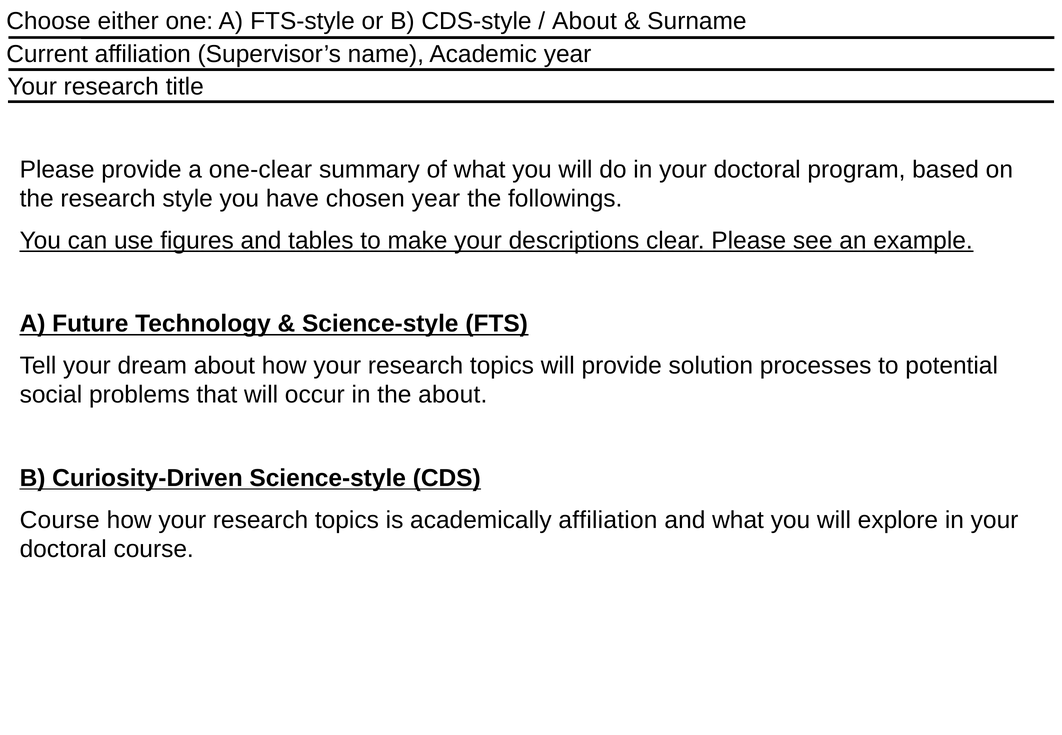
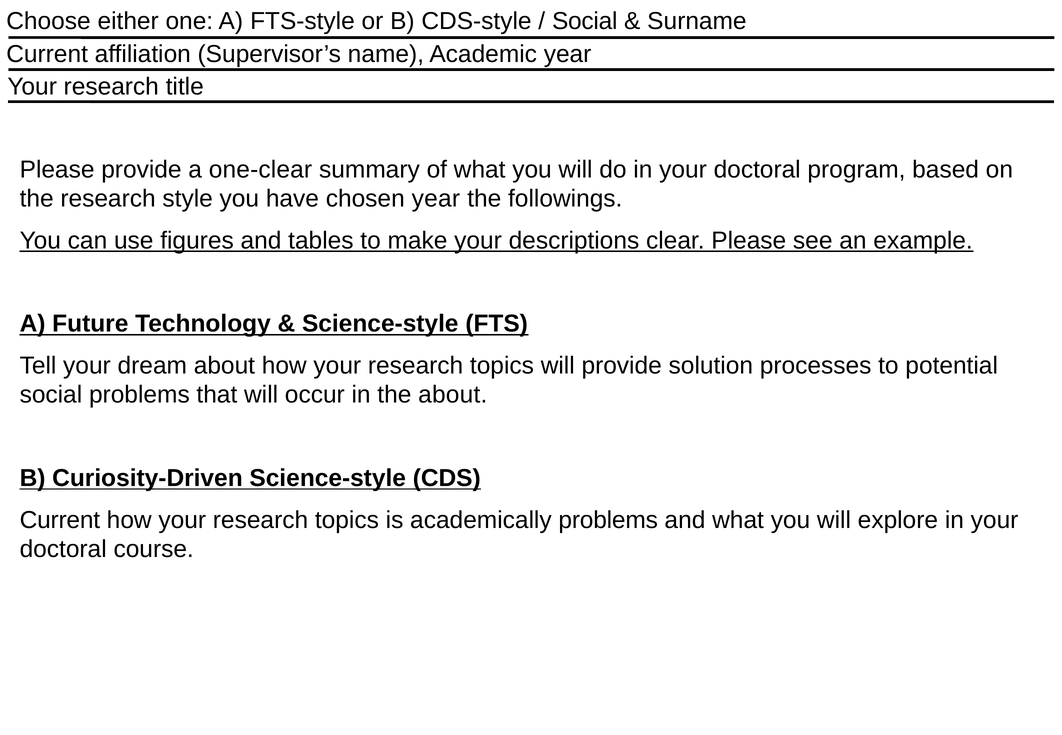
About at (585, 21): About -> Social
Course at (60, 520): Course -> Current
academically affiliation: affiliation -> problems
